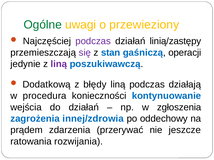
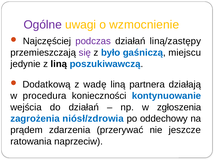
Ogólne colour: green -> purple
przewieziony: przewieziony -> wzmocnienie
linią/zastępy: linią/zastępy -> liną/zastępy
stan: stan -> było
operacji: operacji -> miejscu
liną at (59, 64) colour: purple -> black
błędy: błędy -> wadę
liną podczas: podczas -> partnera
innej/zdrowia: innej/zdrowia -> niósł/zdrowia
rozwijania: rozwijania -> naprzeciw
